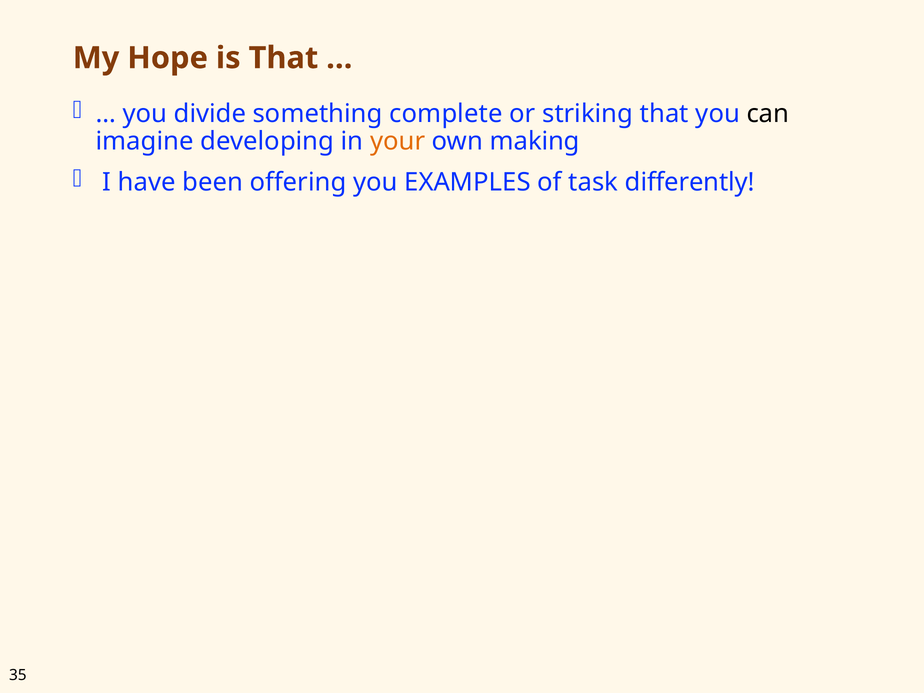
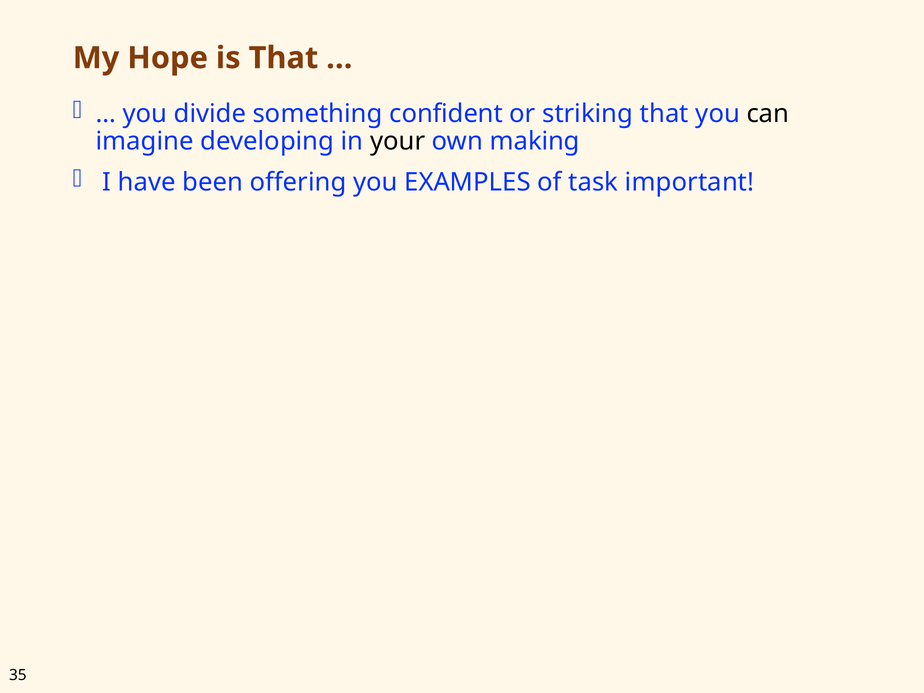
complete: complete -> confident
your colour: orange -> black
differently: differently -> important
